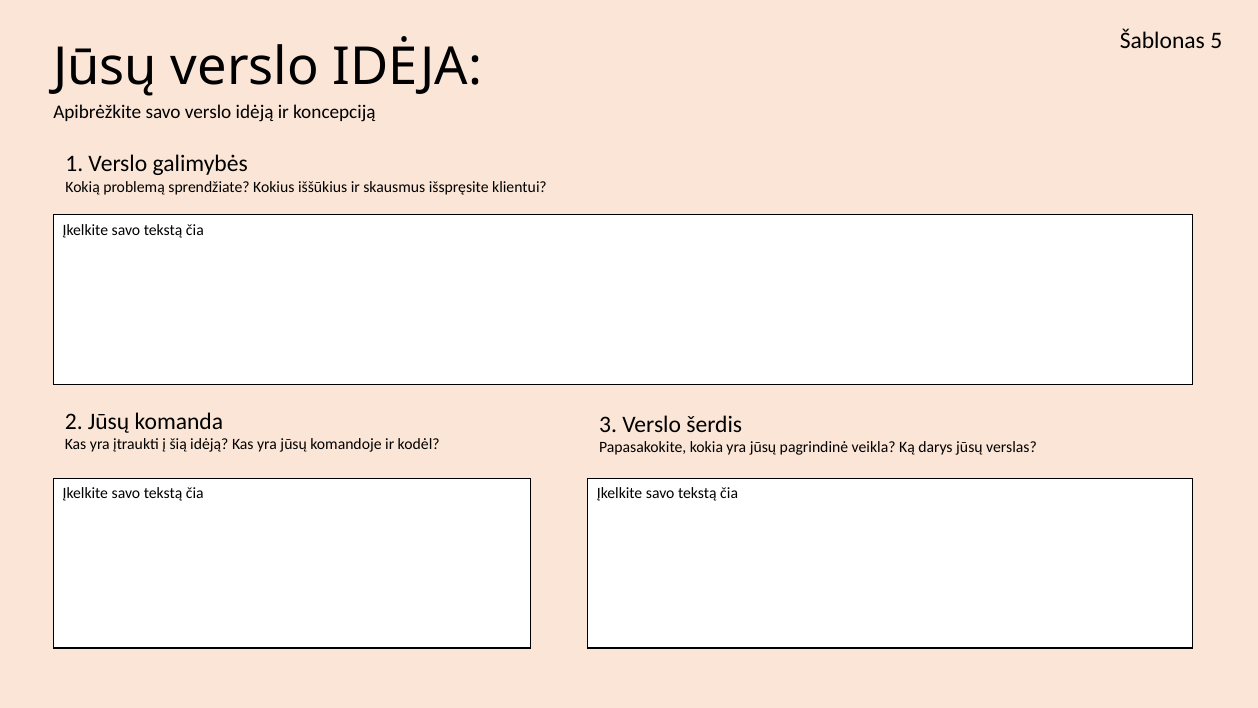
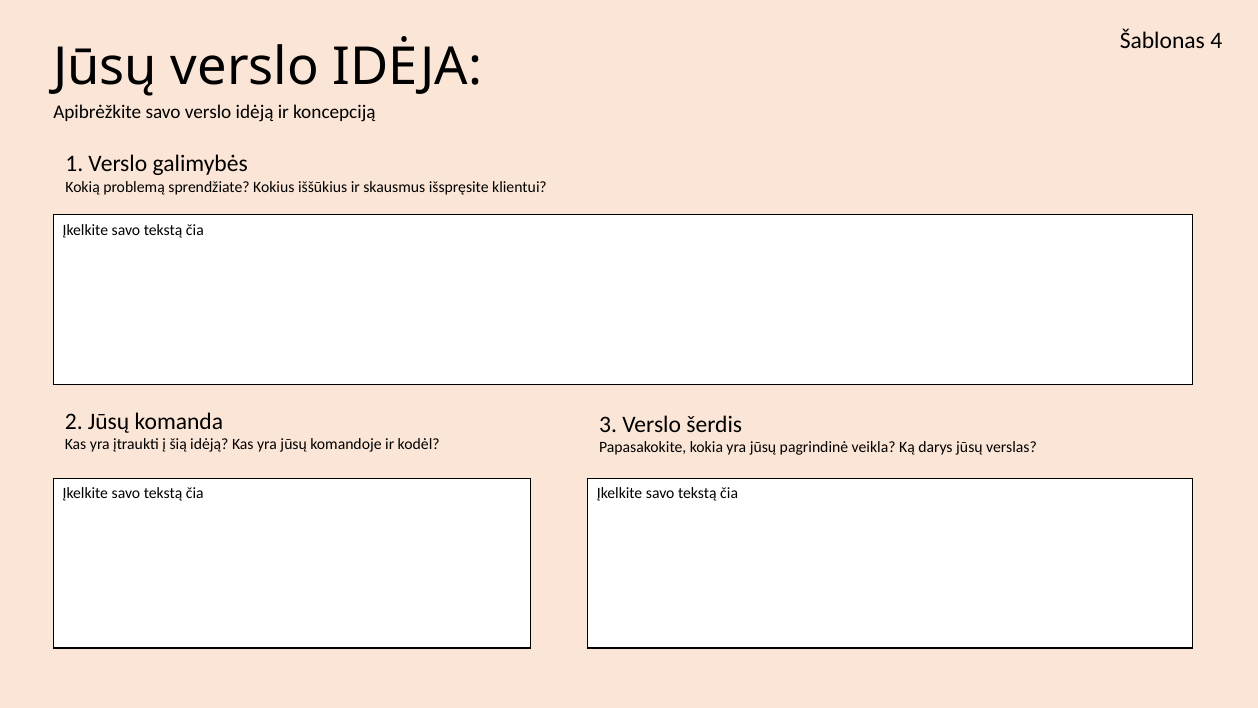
5: 5 -> 4
